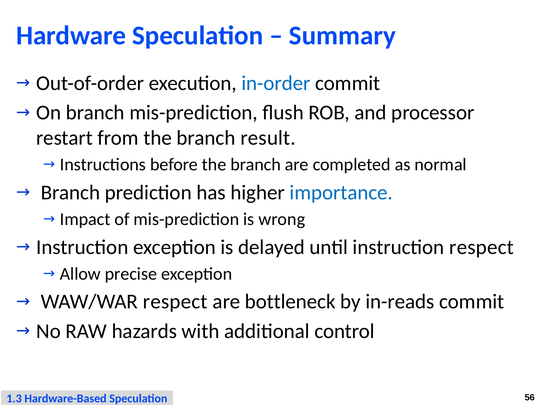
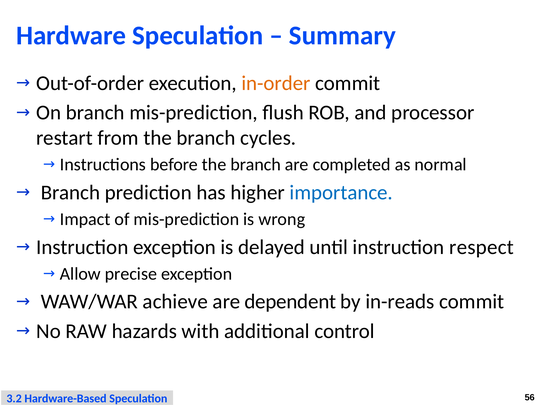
in-order colour: blue -> orange
result: result -> cycles
WAW/WAR respect: respect -> achieve
bottleneck: bottleneck -> dependent
1.3: 1.3 -> 3.2
